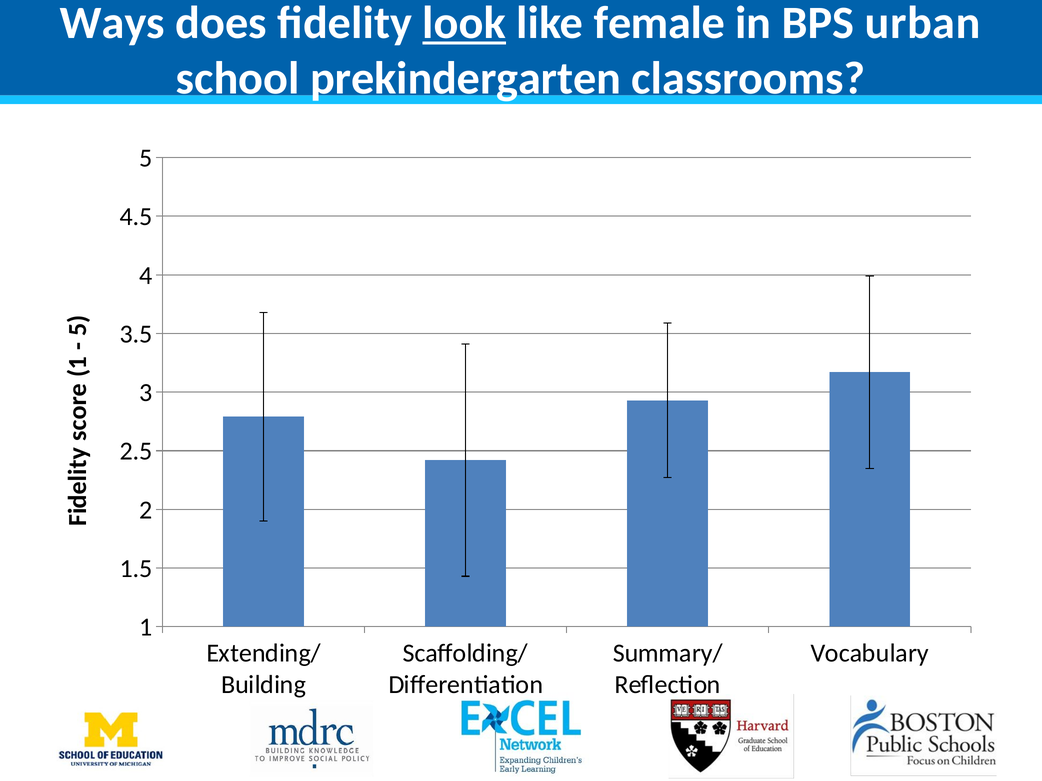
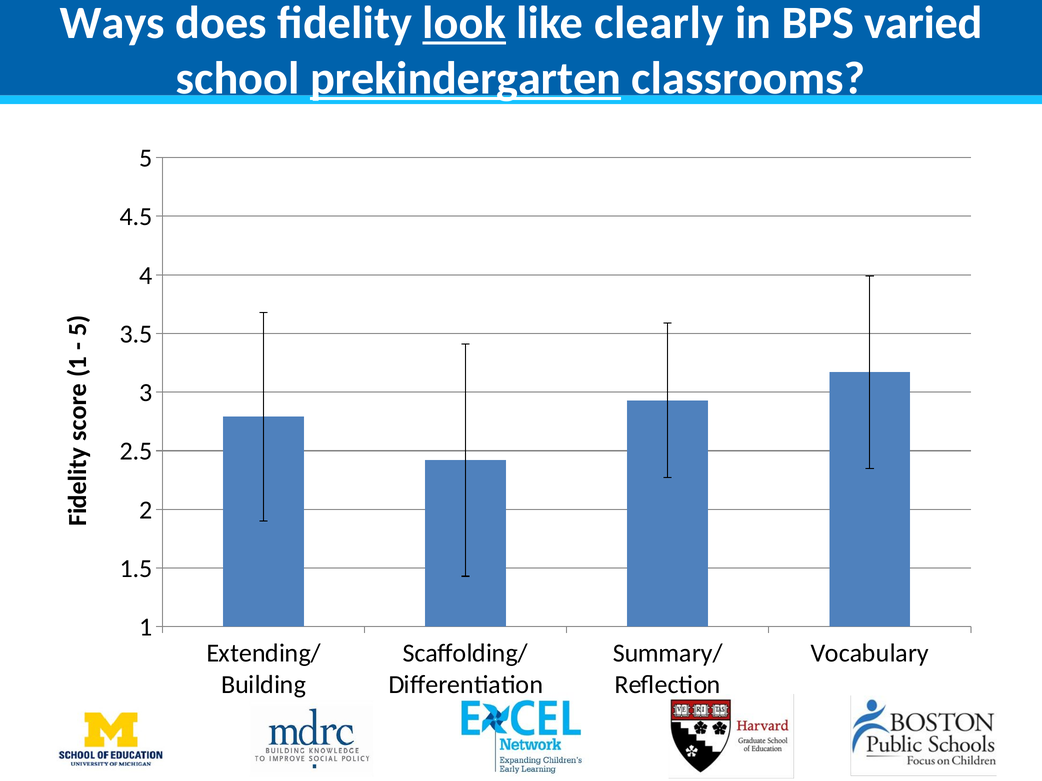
female: female -> clearly
urban: urban -> varied
prekindergarten underline: none -> present
